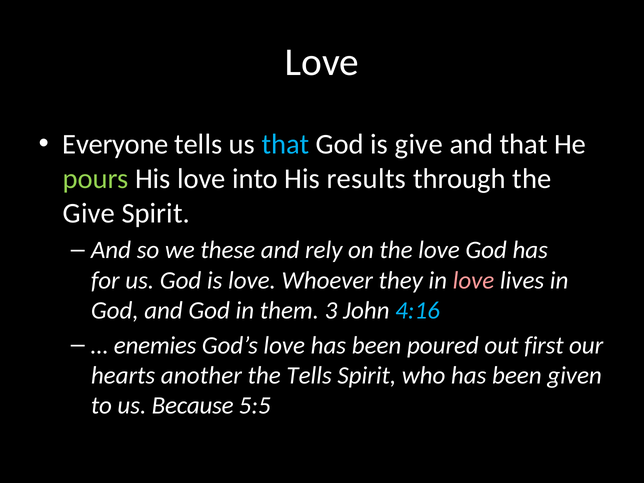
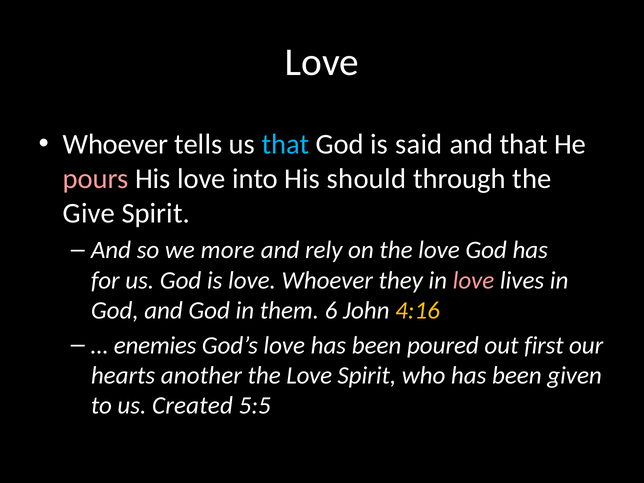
Everyone at (116, 144): Everyone -> Whoever
is give: give -> said
pours colour: light green -> pink
results: results -> should
these: these -> more
3: 3 -> 6
4:16 colour: light blue -> yellow
Tells at (309, 375): Tells -> Love
Because: Because -> Created
